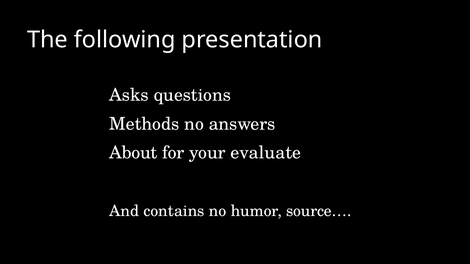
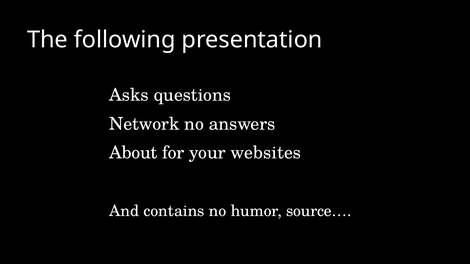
Methods: Methods -> Network
evaluate: evaluate -> websites
